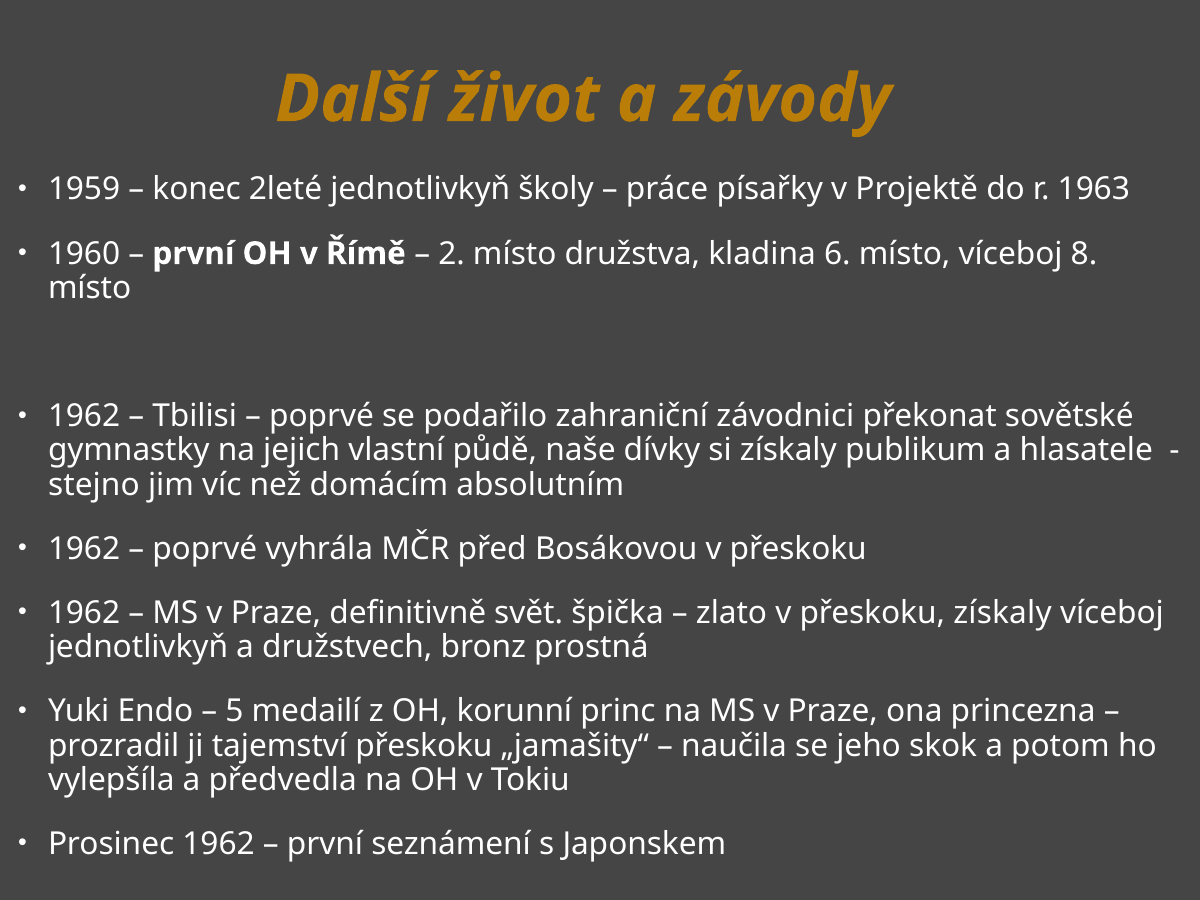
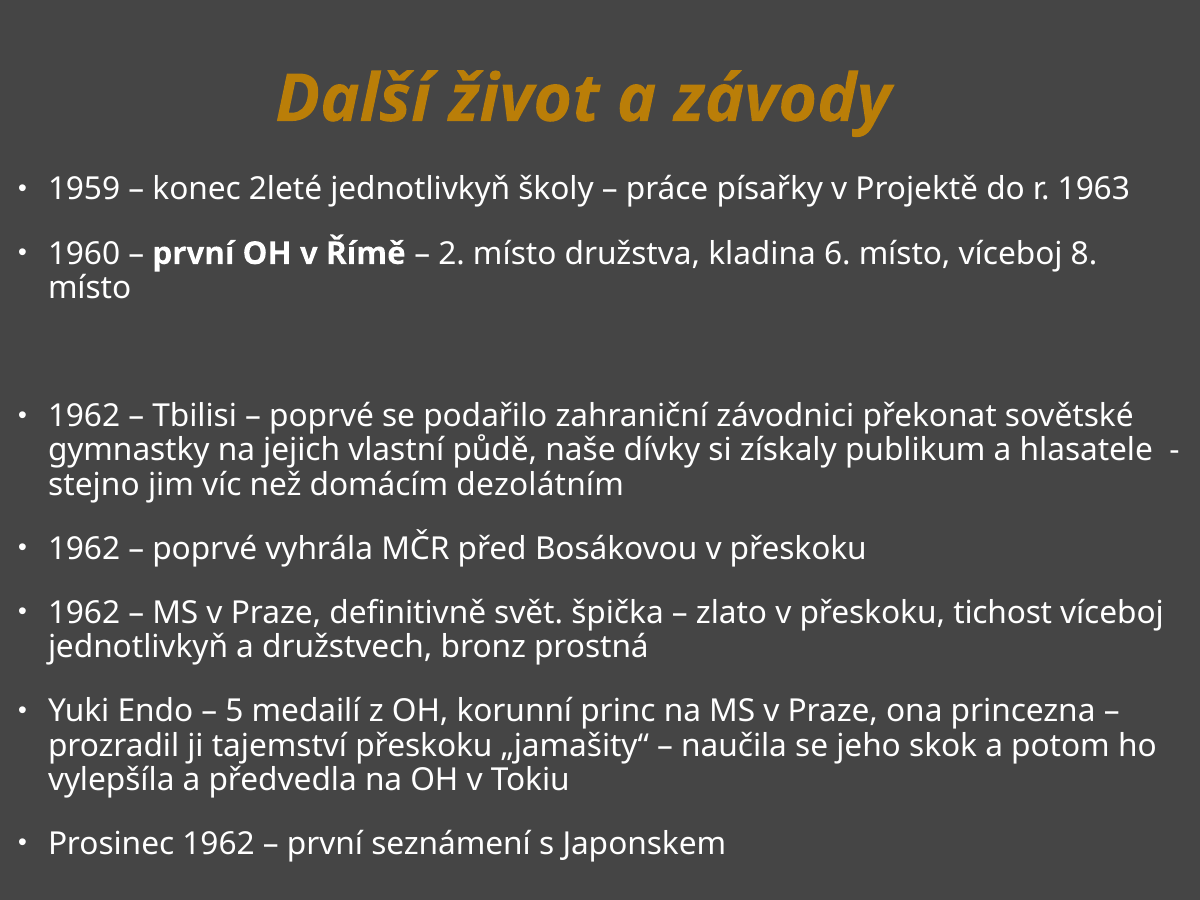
absolutním: absolutním -> dezolátním
přeskoku získaly: získaly -> tichost
